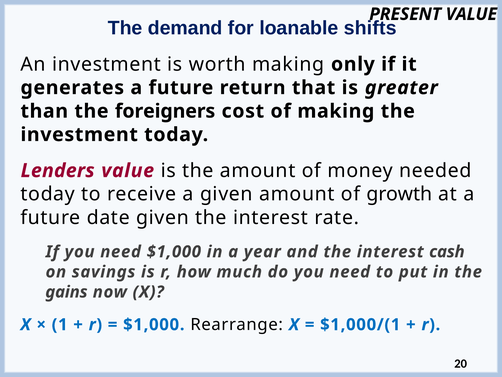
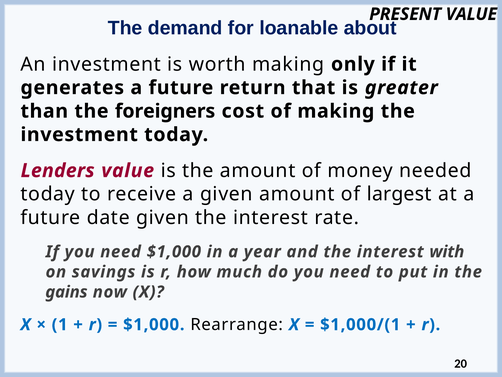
shifts: shifts -> about
growth: growth -> largest
cash: cash -> with
